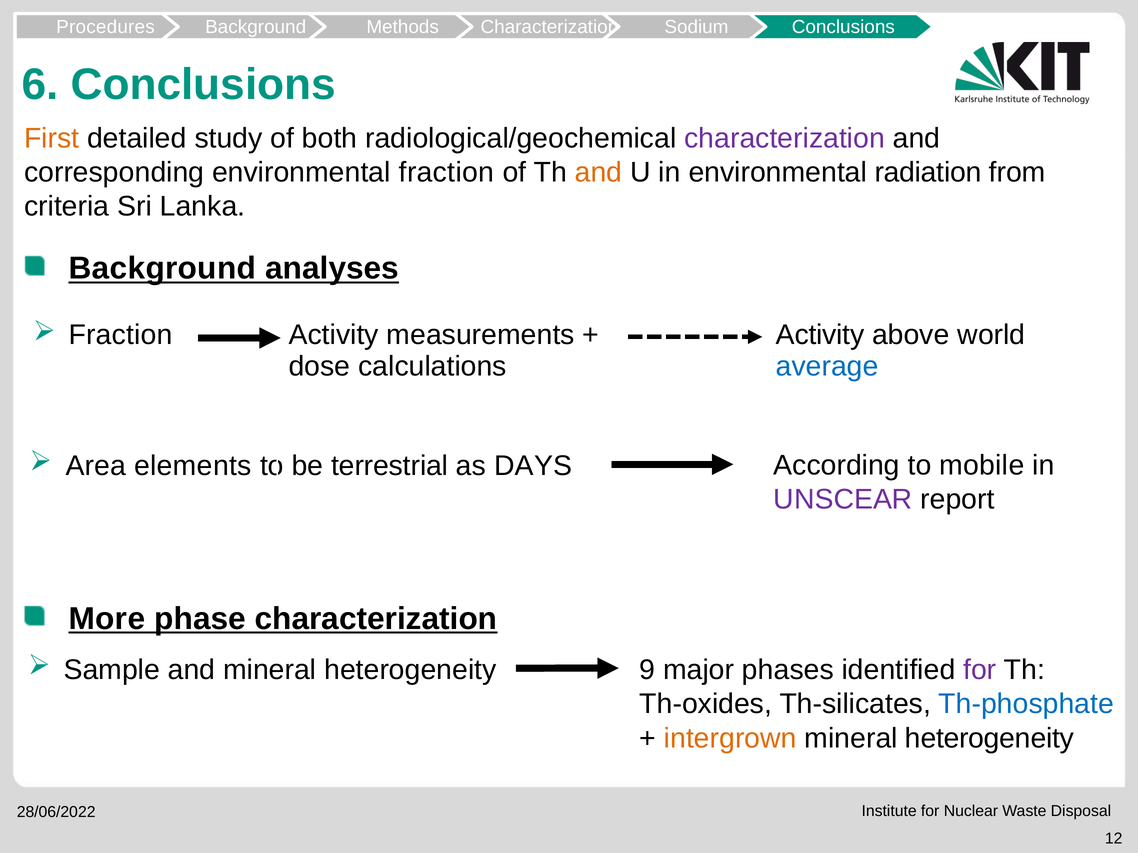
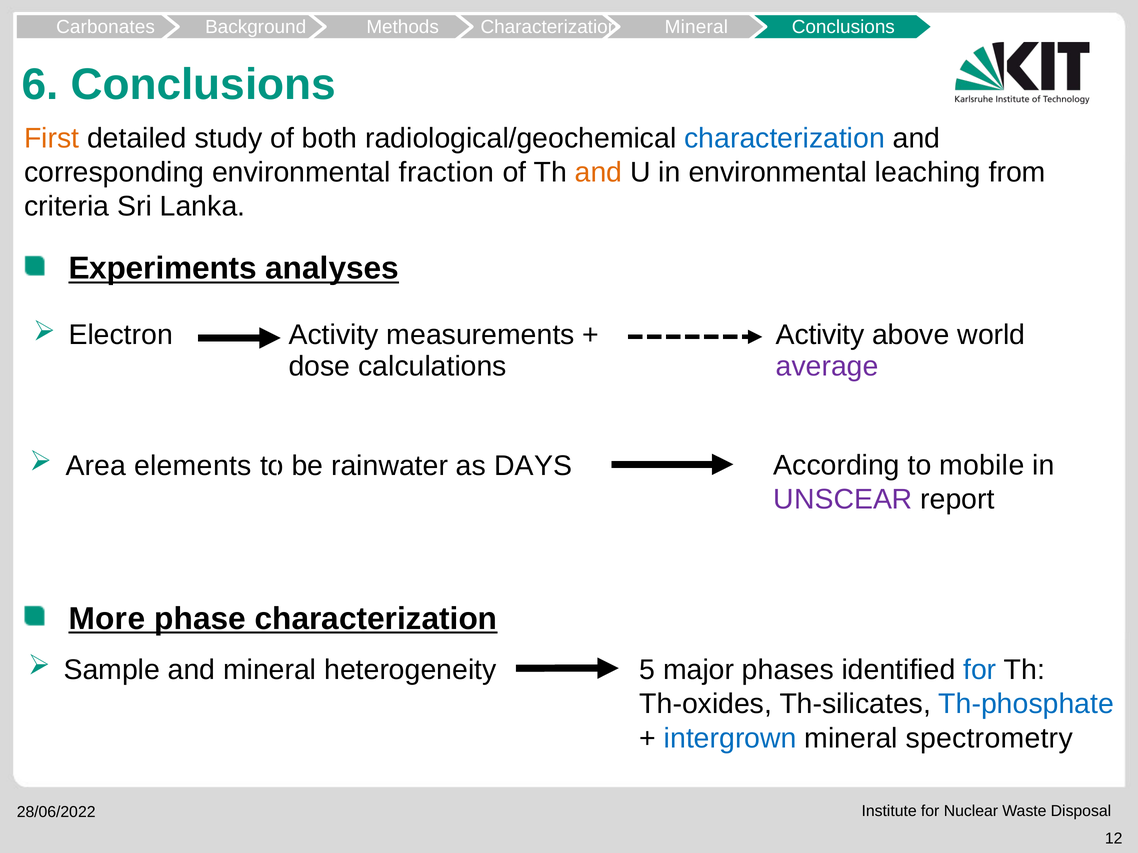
Procedures: Procedures -> Carbonates
Sodium at (696, 27): Sodium -> Mineral
characterization at (785, 138) colour: purple -> blue
radiation: radiation -> leaching
Background at (162, 269): Background -> Experiments
Fraction at (121, 335): Fraction -> Electron
average colour: blue -> purple
terrestrial: terrestrial -> rainwater
9: 9 -> 5
for at (980, 670) colour: purple -> blue
intergrown colour: orange -> blue
heterogeneity at (989, 739): heterogeneity -> spectrometry
